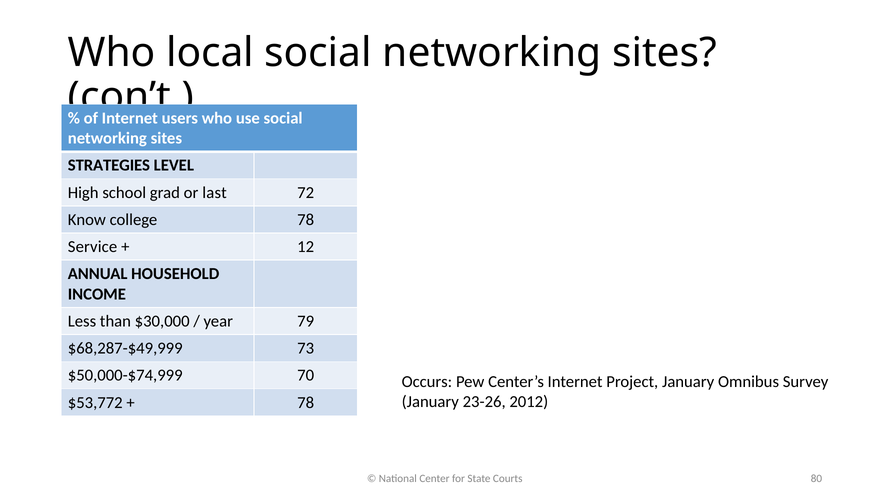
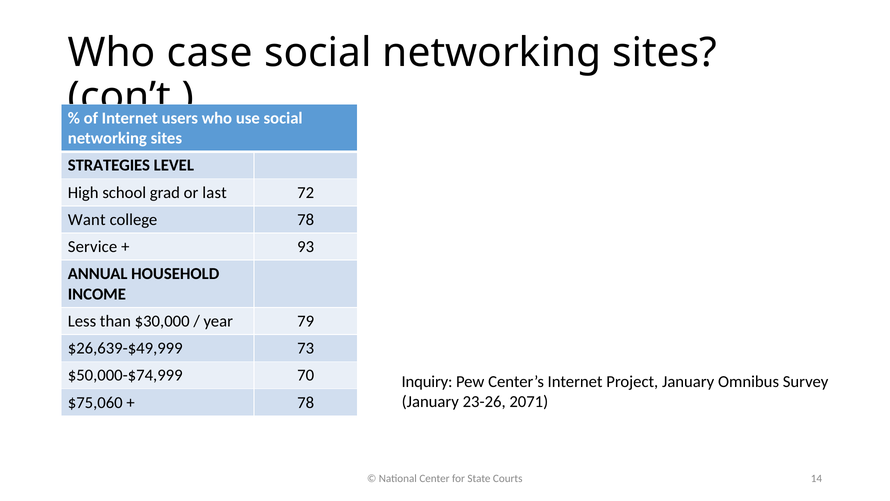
local: local -> case
Know: Know -> Want
12: 12 -> 93
$68,287-$49,999: $68,287-$49,999 -> $26,639-$49,999
Occurs: Occurs -> Inquiry
2012: 2012 -> 2071
$53,772: $53,772 -> $75,060
80: 80 -> 14
